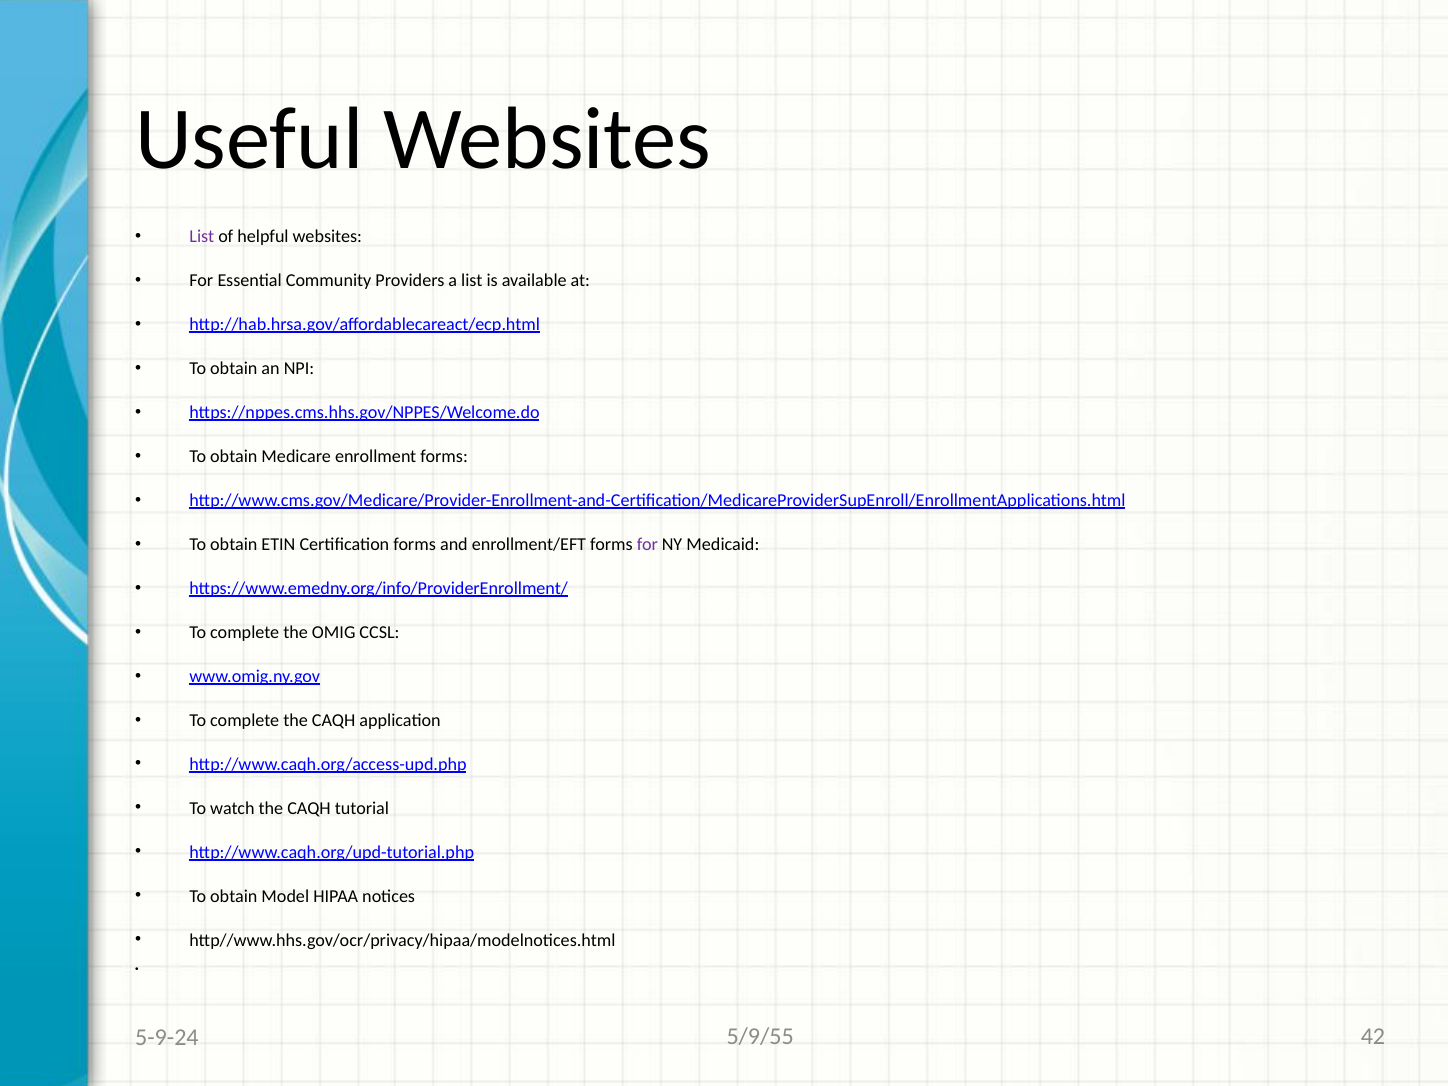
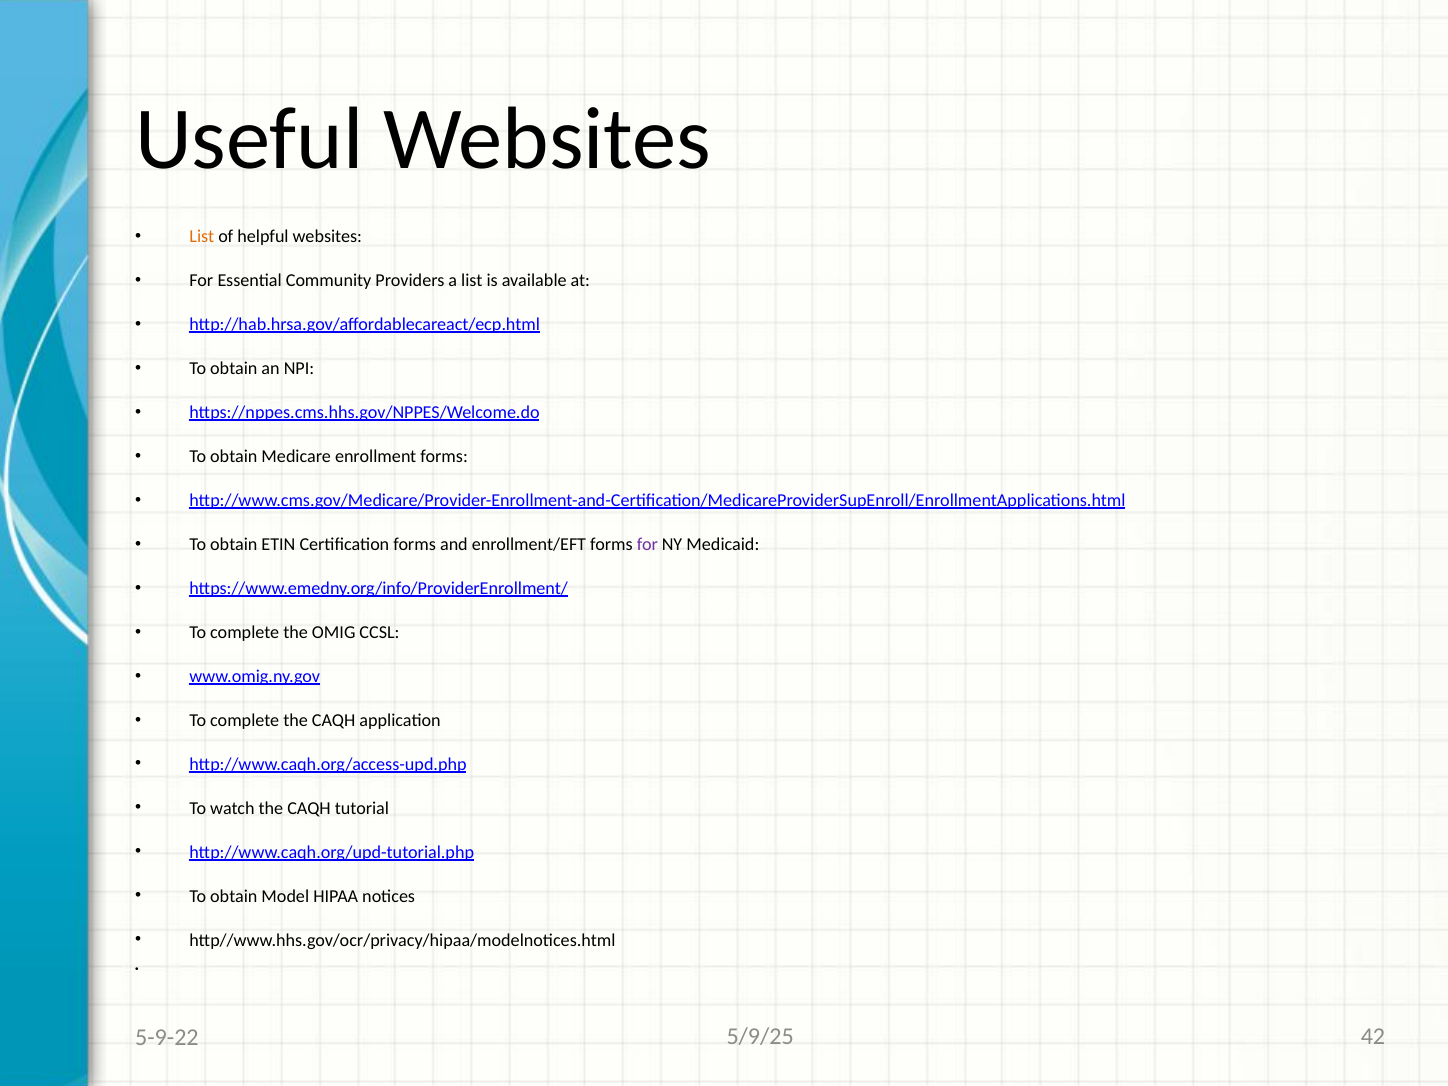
List at (202, 237) colour: purple -> orange
5/9/55: 5/9/55 -> 5/9/25
5-9-24: 5-9-24 -> 5-9-22
